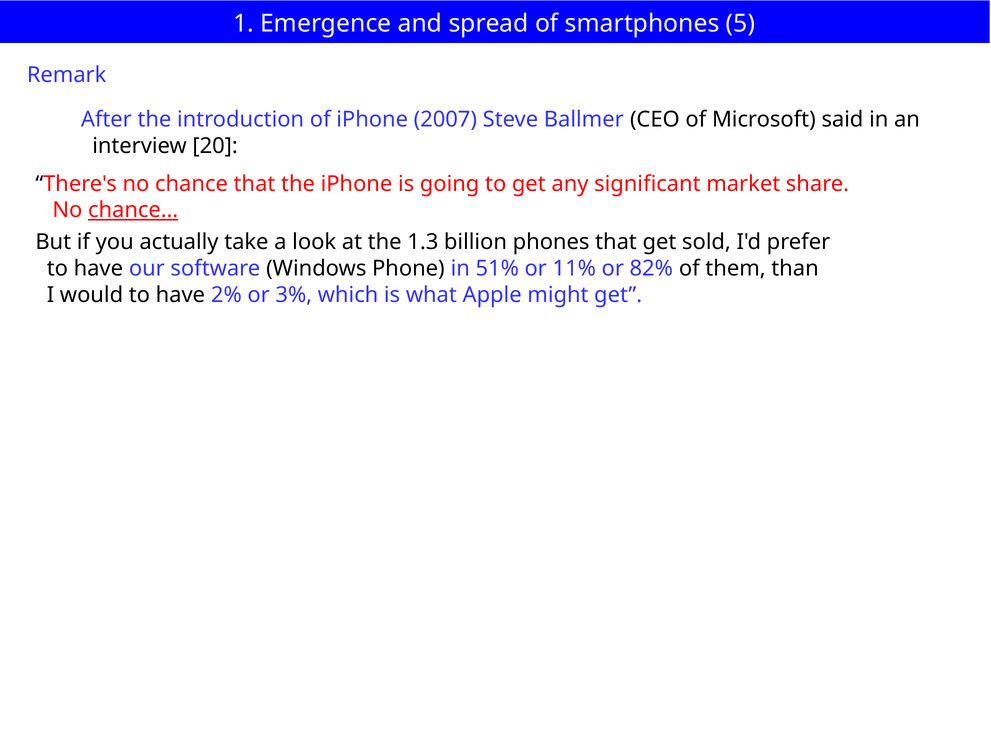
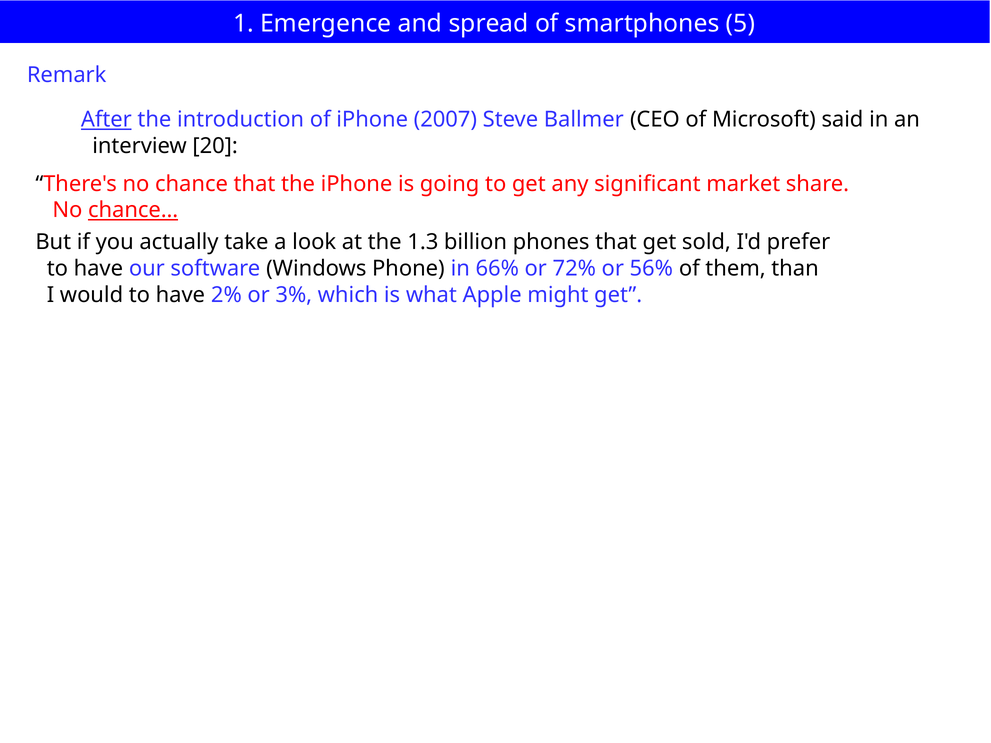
After underline: none -> present
51%: 51% -> 66%
11%: 11% -> 72%
82%: 82% -> 56%
